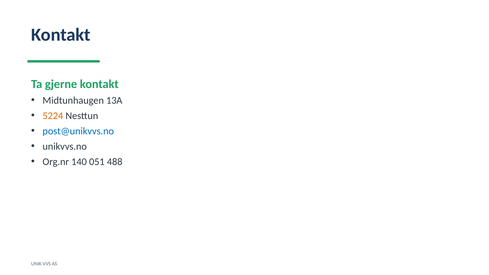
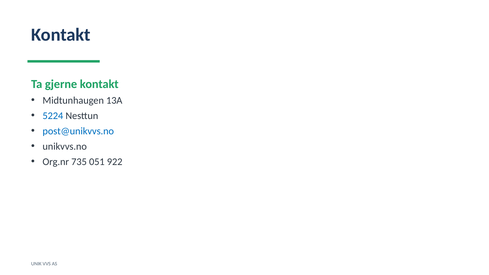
5224 colour: orange -> blue
140: 140 -> 735
488: 488 -> 922
